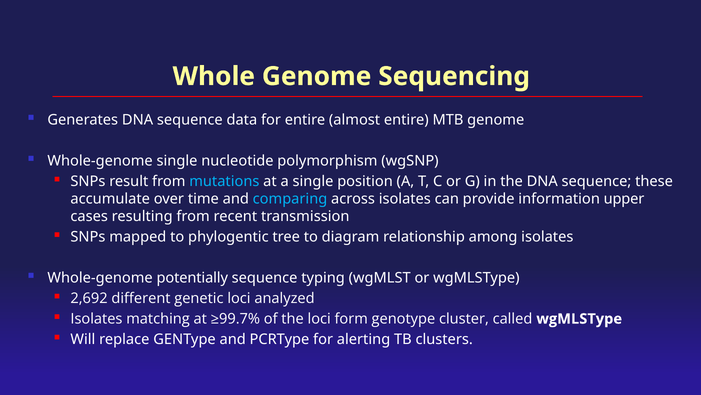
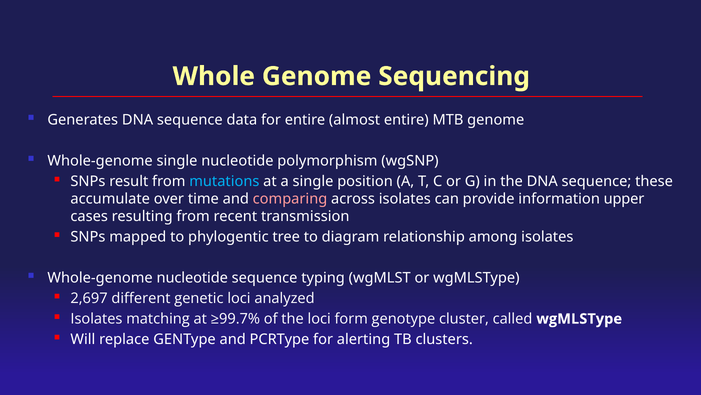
comparing colour: light blue -> pink
Whole-genome potentially: potentially -> nucleotide
2,692: 2,692 -> 2,697
